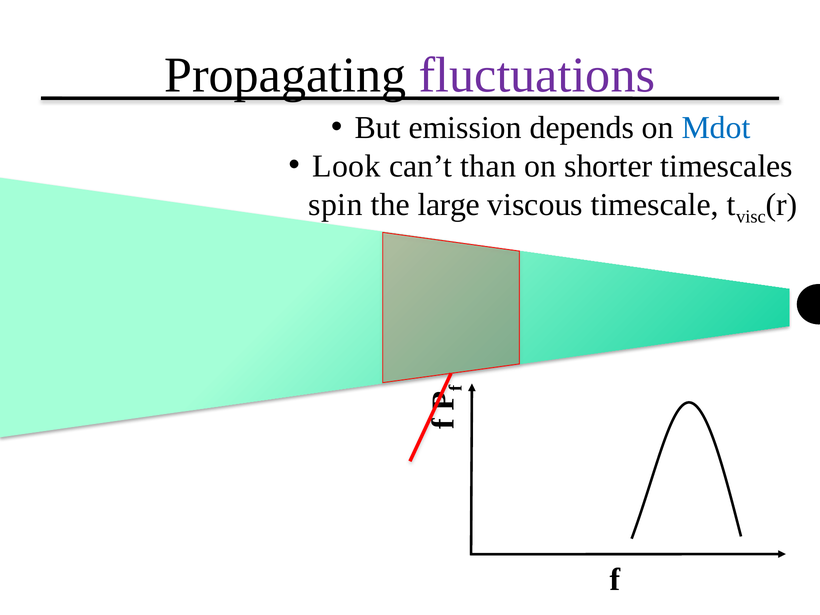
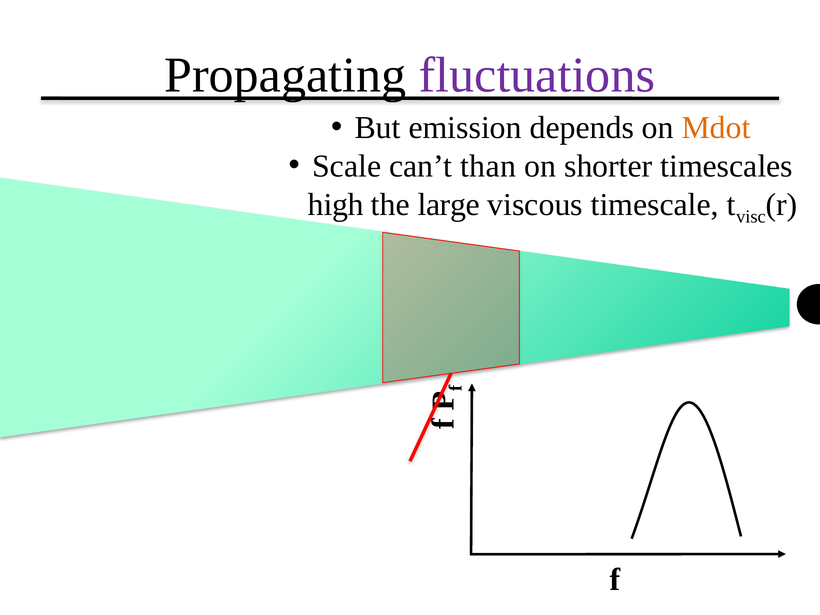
Mdot colour: blue -> orange
Look: Look -> Scale
spin: spin -> high
